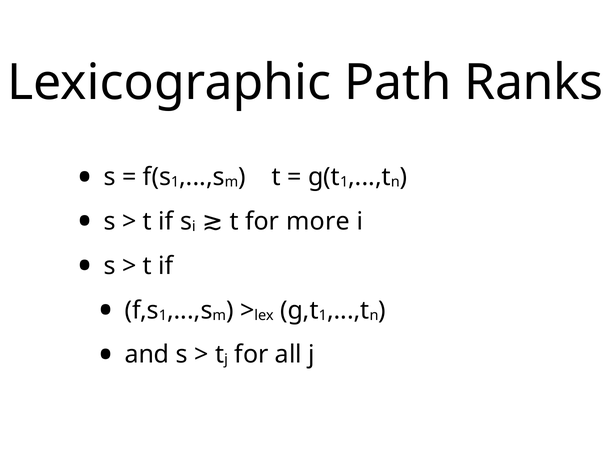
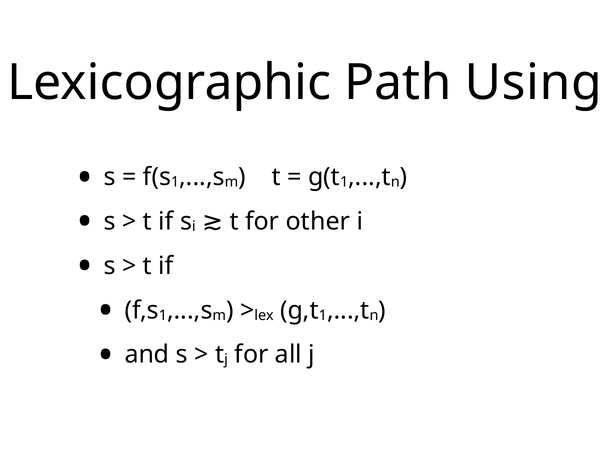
Ranks: Ranks -> Using
more: more -> other
